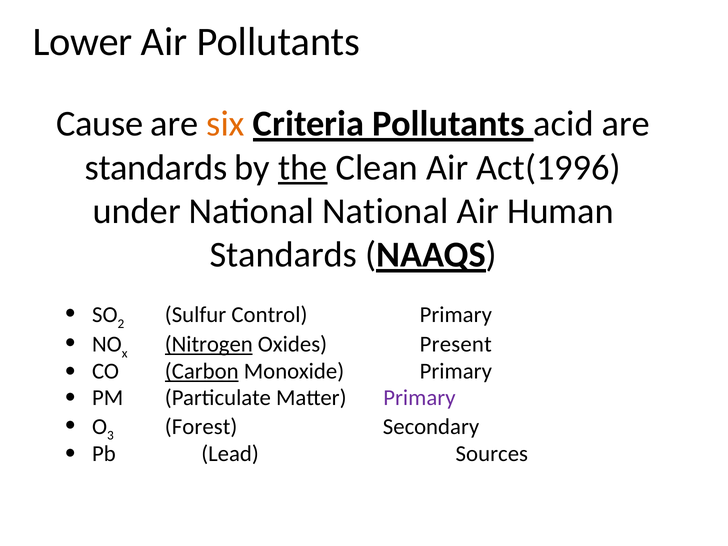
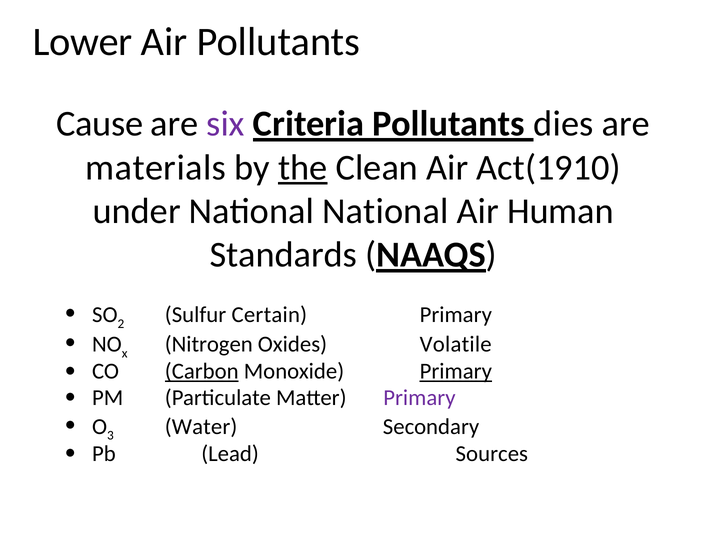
six colour: orange -> purple
acid: acid -> dies
standards at (156, 168): standards -> materials
Act(1996: Act(1996 -> Act(1910
Control: Control -> Certain
Nitrogen underline: present -> none
Present: Present -> Volatile
Primary at (456, 371) underline: none -> present
Forest: Forest -> Water
